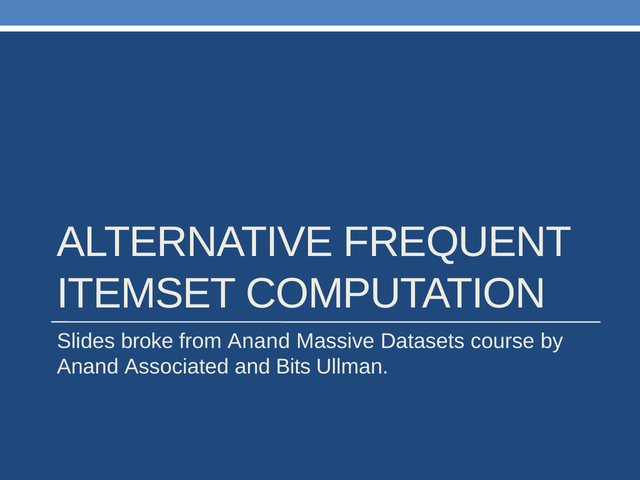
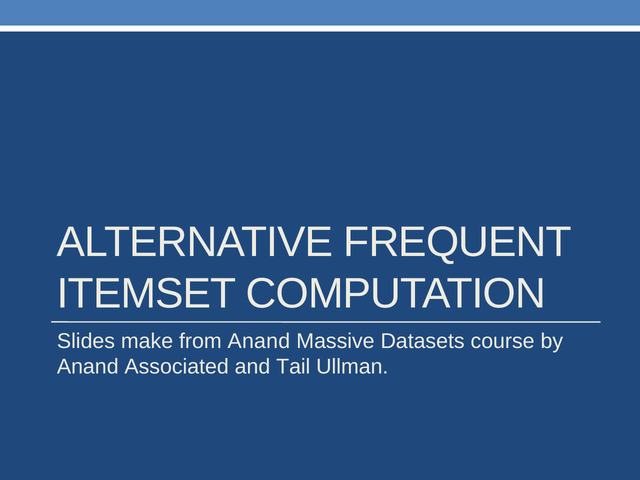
broke: broke -> make
Bits: Bits -> Tail
